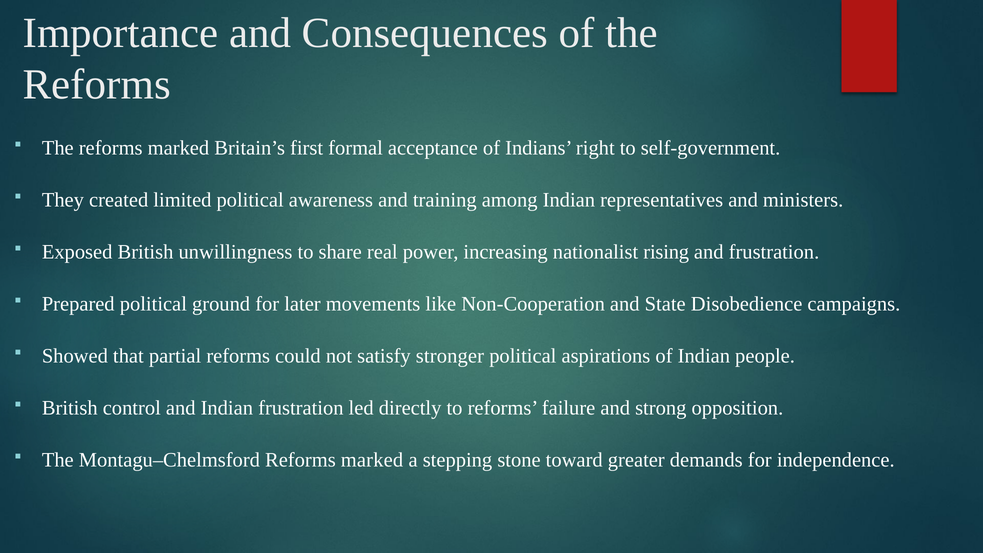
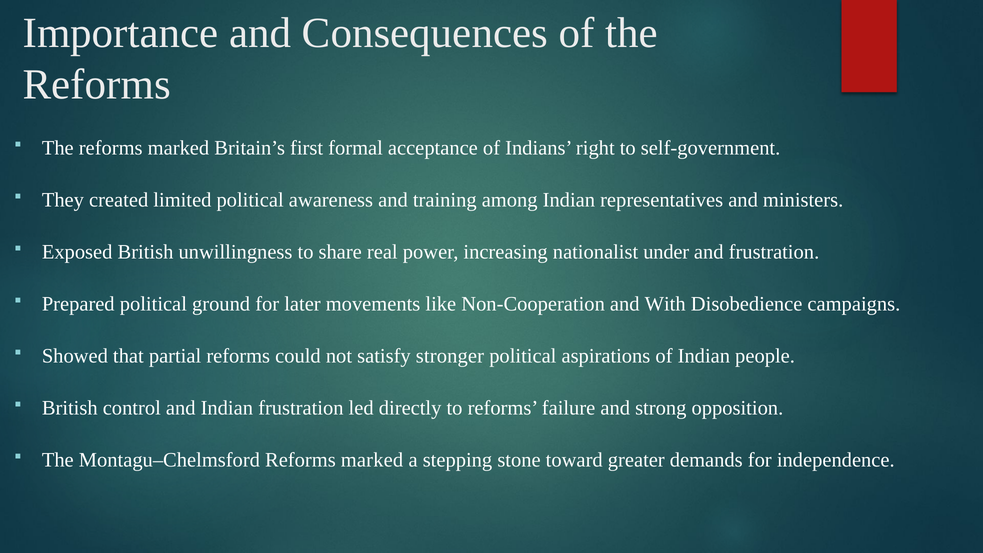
rising: rising -> under
State: State -> With
